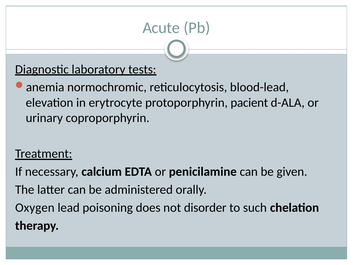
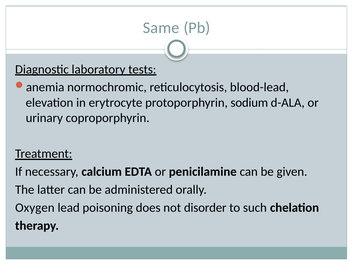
Acute: Acute -> Same
pacient: pacient -> sodium
